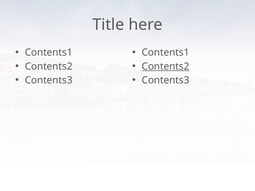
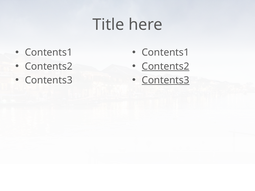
Contents3 at (166, 80) underline: none -> present
